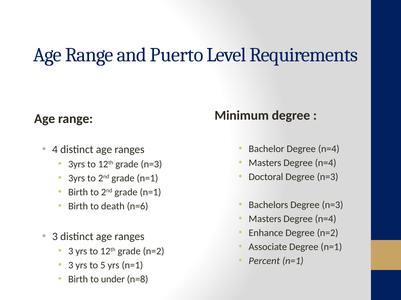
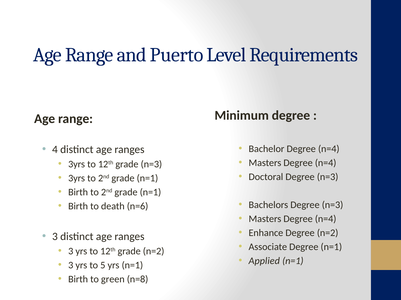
Percent: Percent -> Applied
under: under -> green
